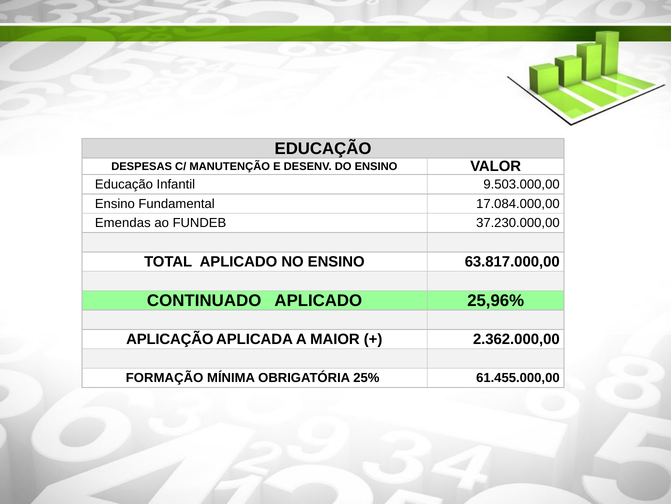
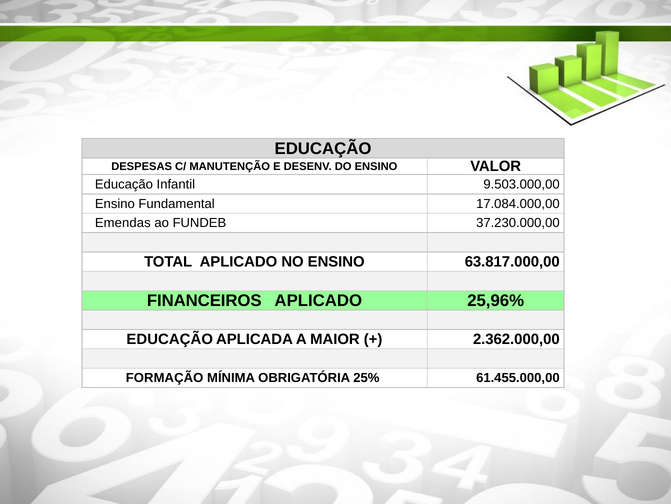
CONTINUADO: CONTINUADO -> FINANCEIROS
APLICAÇÃO at (170, 339): APLICAÇÃO -> EDUCAÇÃO
